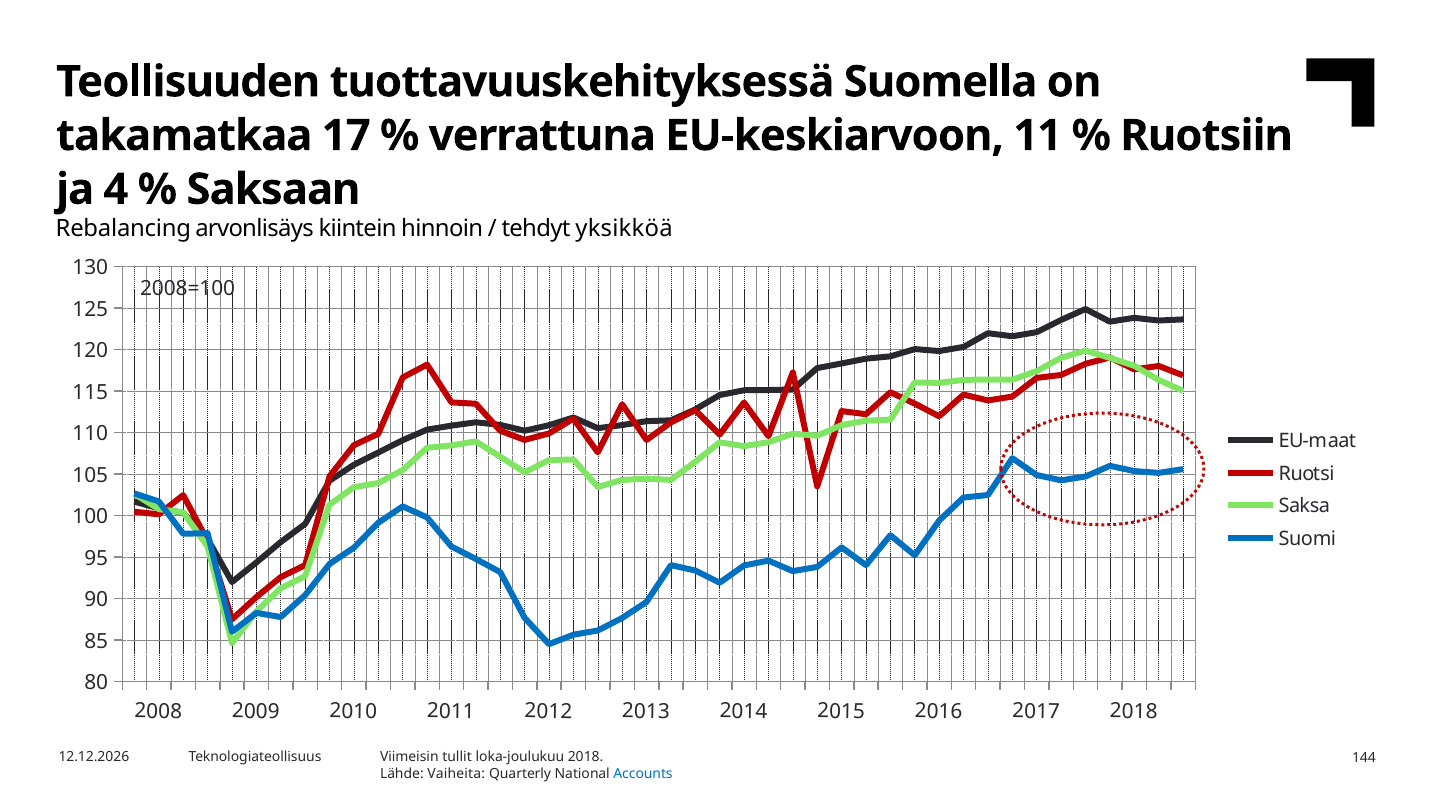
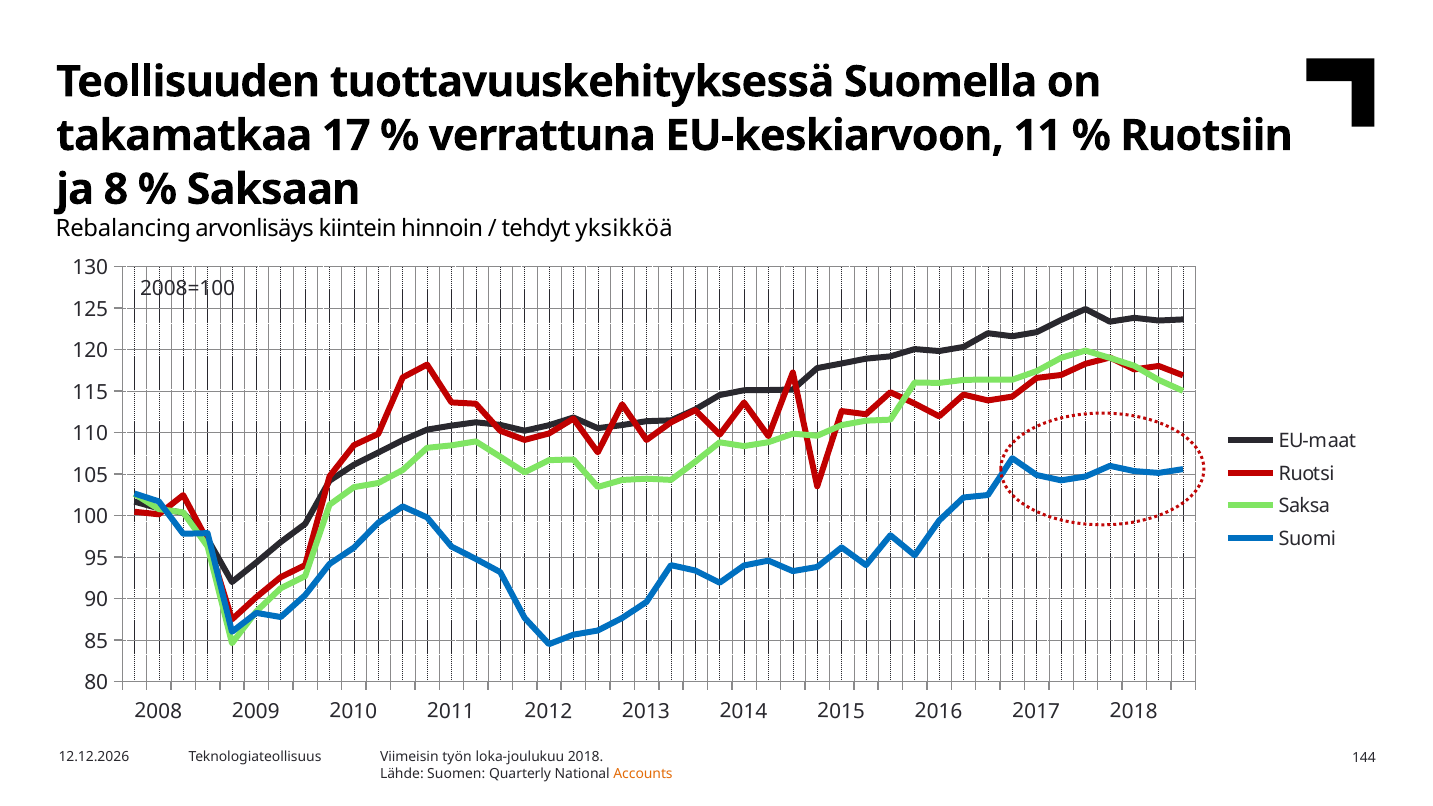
4: 4 -> 8
tullit: tullit -> työn
Vaiheita: Vaiheita -> Suomen
Accounts colour: blue -> orange
